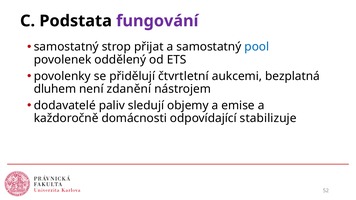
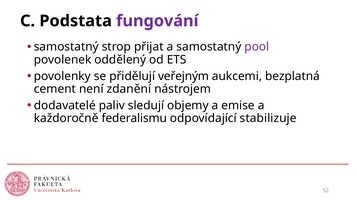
pool colour: blue -> purple
čtvrtletní: čtvrtletní -> veřejným
dluhem: dluhem -> cement
domácnosti: domácnosti -> federalismu
